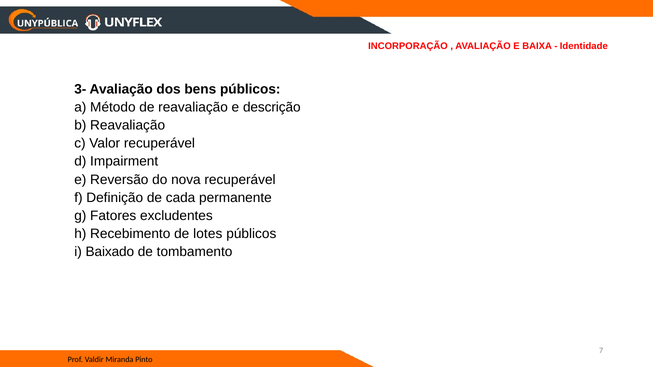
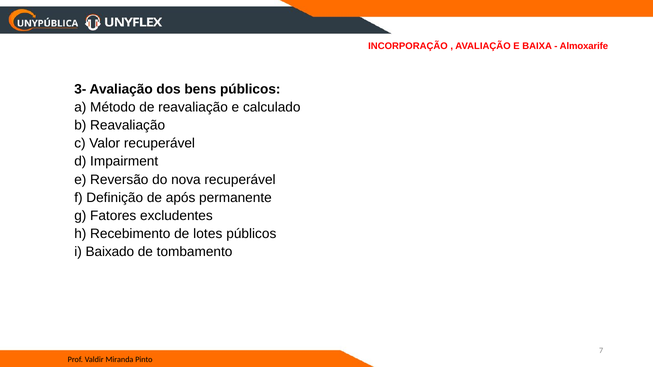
Identidade: Identidade -> Almoxarife
descrição: descrição -> calculado
cada: cada -> após
